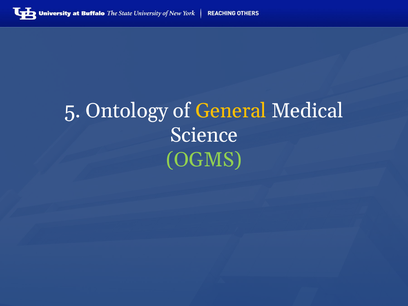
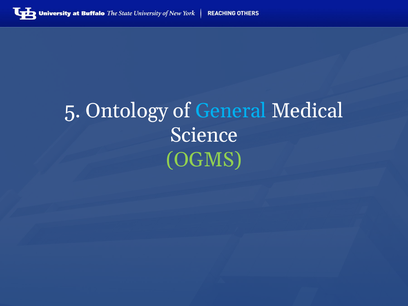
General colour: yellow -> light blue
